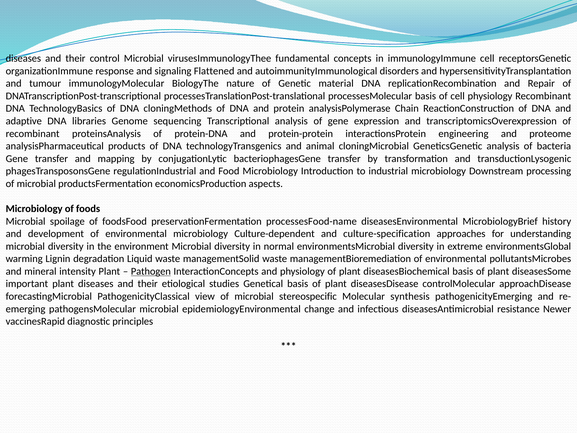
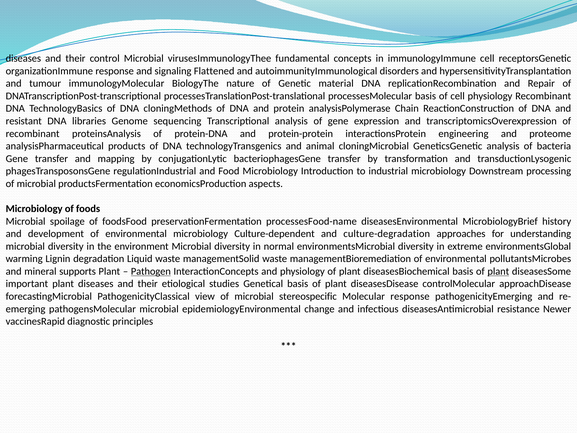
adaptive: adaptive -> resistant
culture-specification: culture-specification -> culture-degradation
intensity: intensity -> supports
plant at (498, 271) underline: none -> present
Molecular synthesis: synthesis -> response
